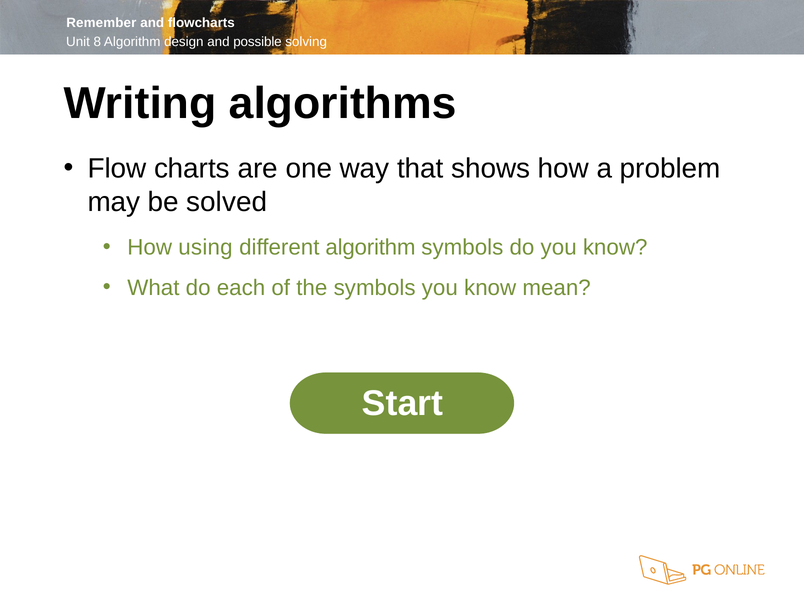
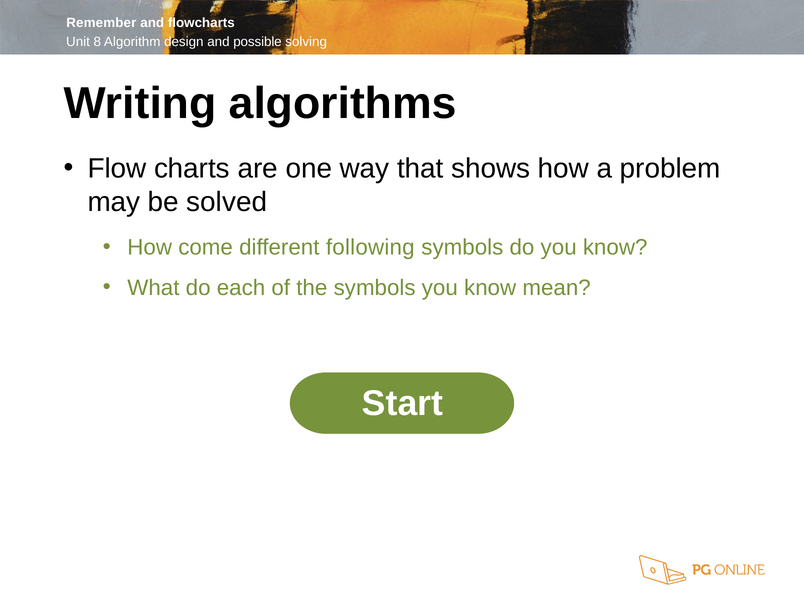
using: using -> come
different algorithm: algorithm -> following
